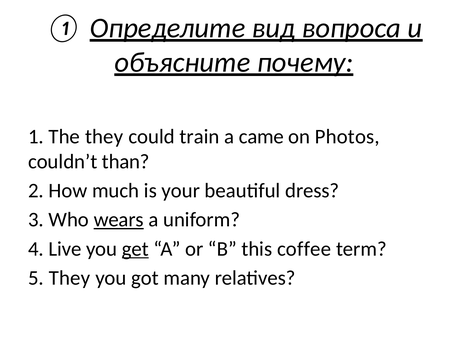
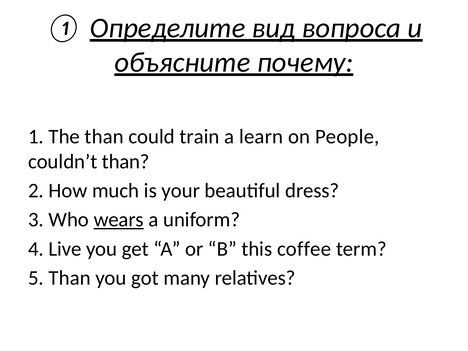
The they: they -> than
came: came -> learn
Photos: Photos -> People
get underline: present -> none
5 They: They -> Than
